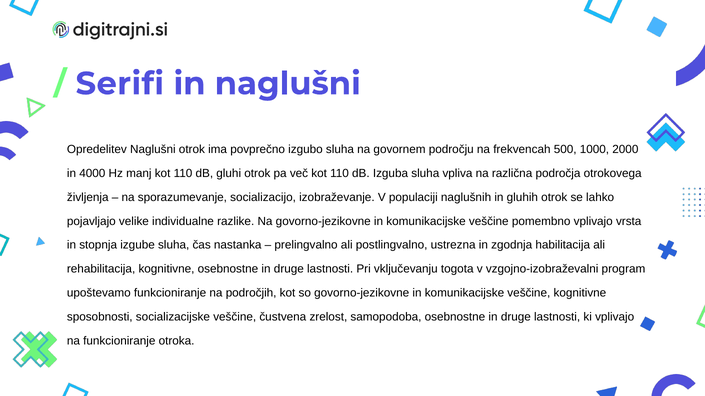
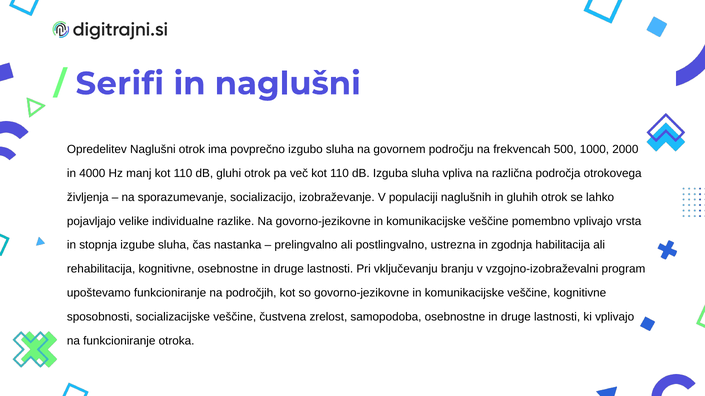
togota: togota -> branju
